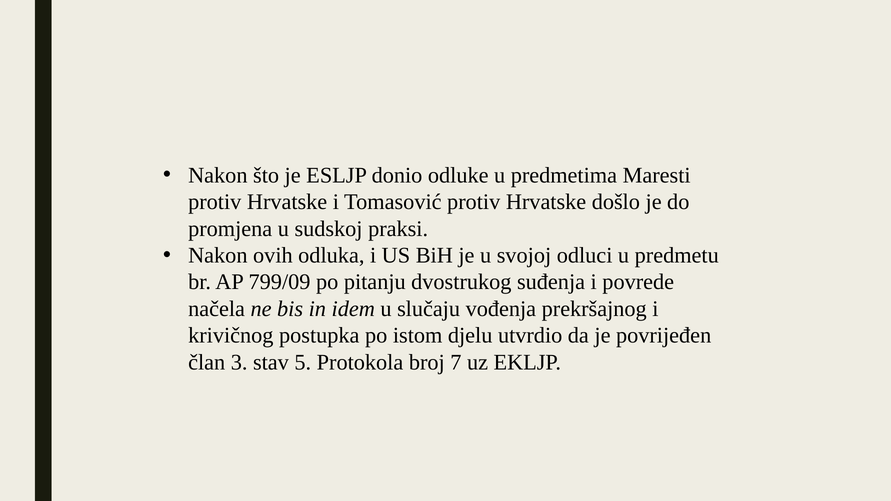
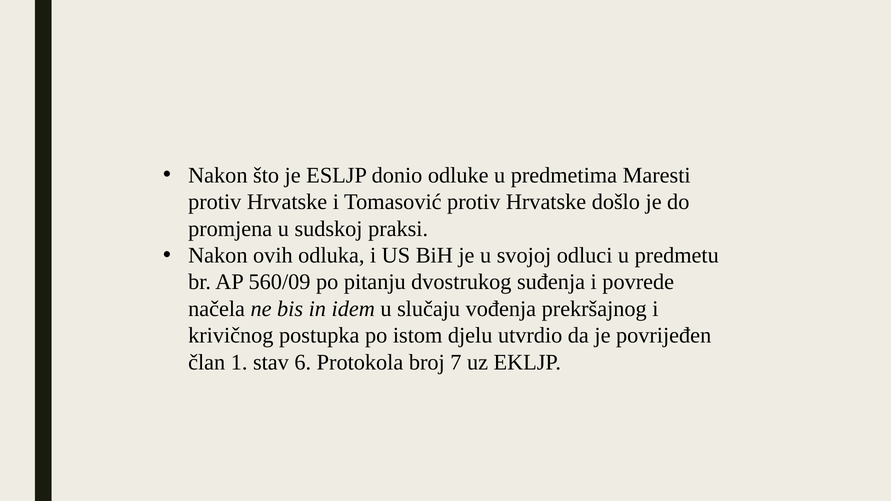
799/09: 799/09 -> 560/09
3: 3 -> 1
5: 5 -> 6
